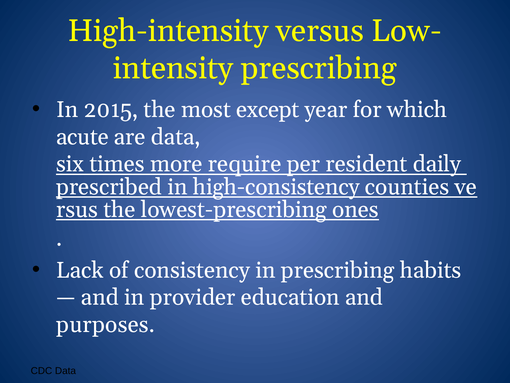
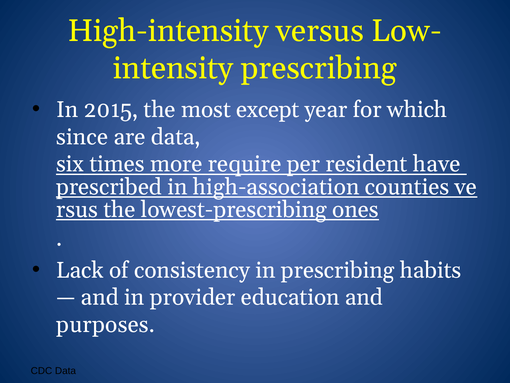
acute: acute -> since
daily: daily -> have
high-consistency: high-consistency -> high-association
